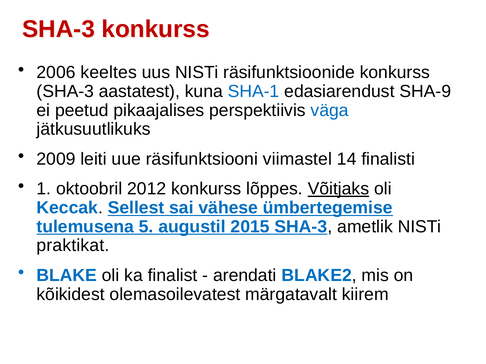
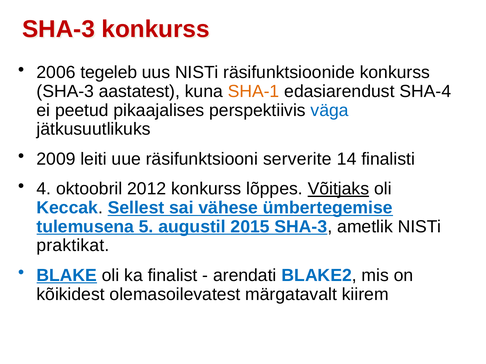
keeltes: keeltes -> tegeleb
SHA-1 colour: blue -> orange
SHA-9: SHA-9 -> SHA-4
viimastel: viimastel -> serverite
1: 1 -> 4
BLAKE underline: none -> present
